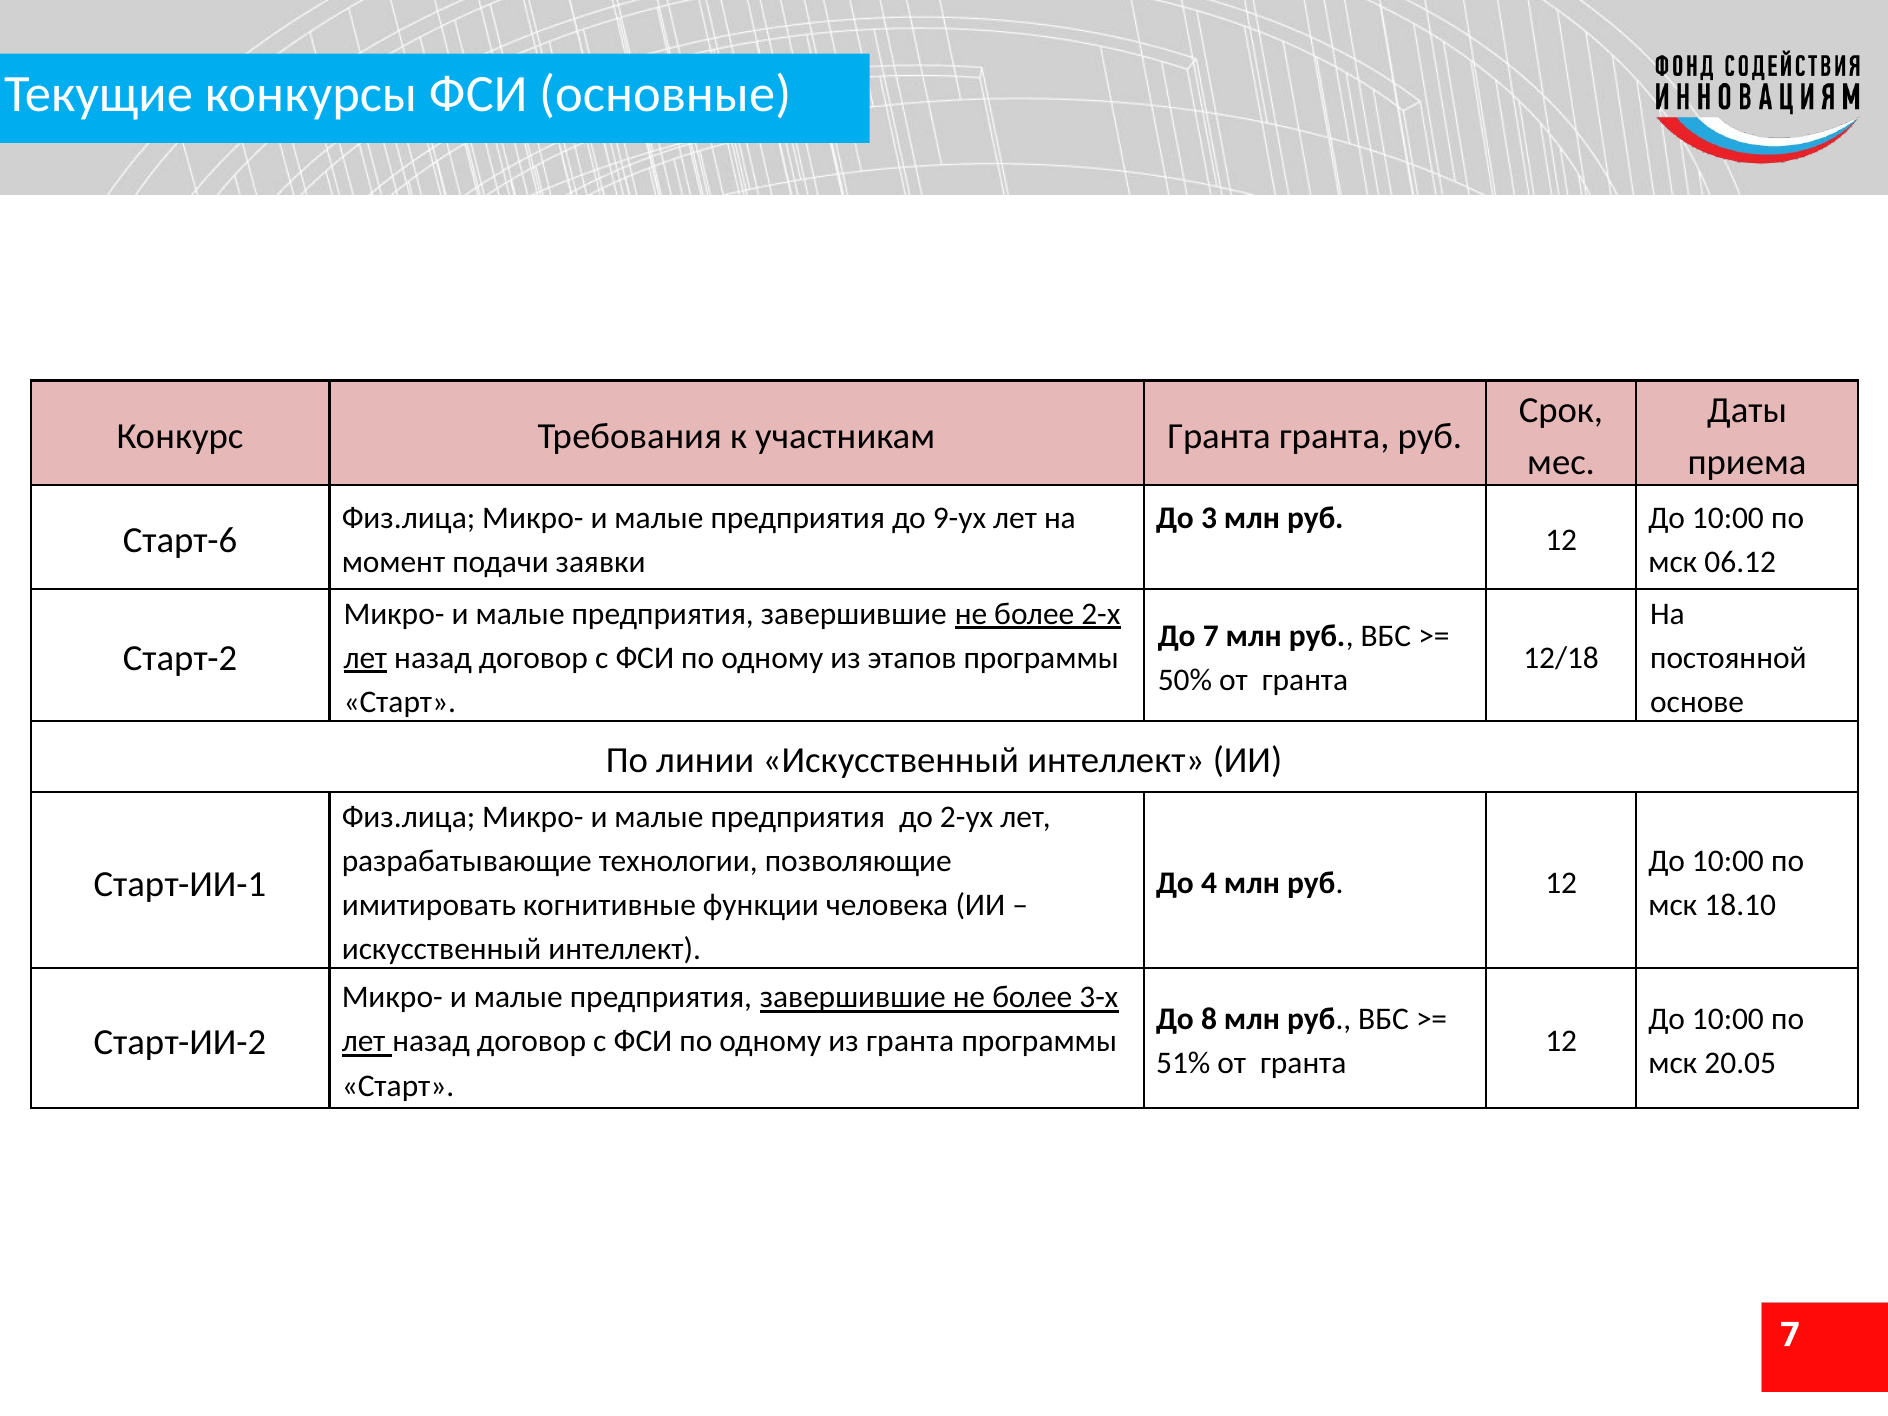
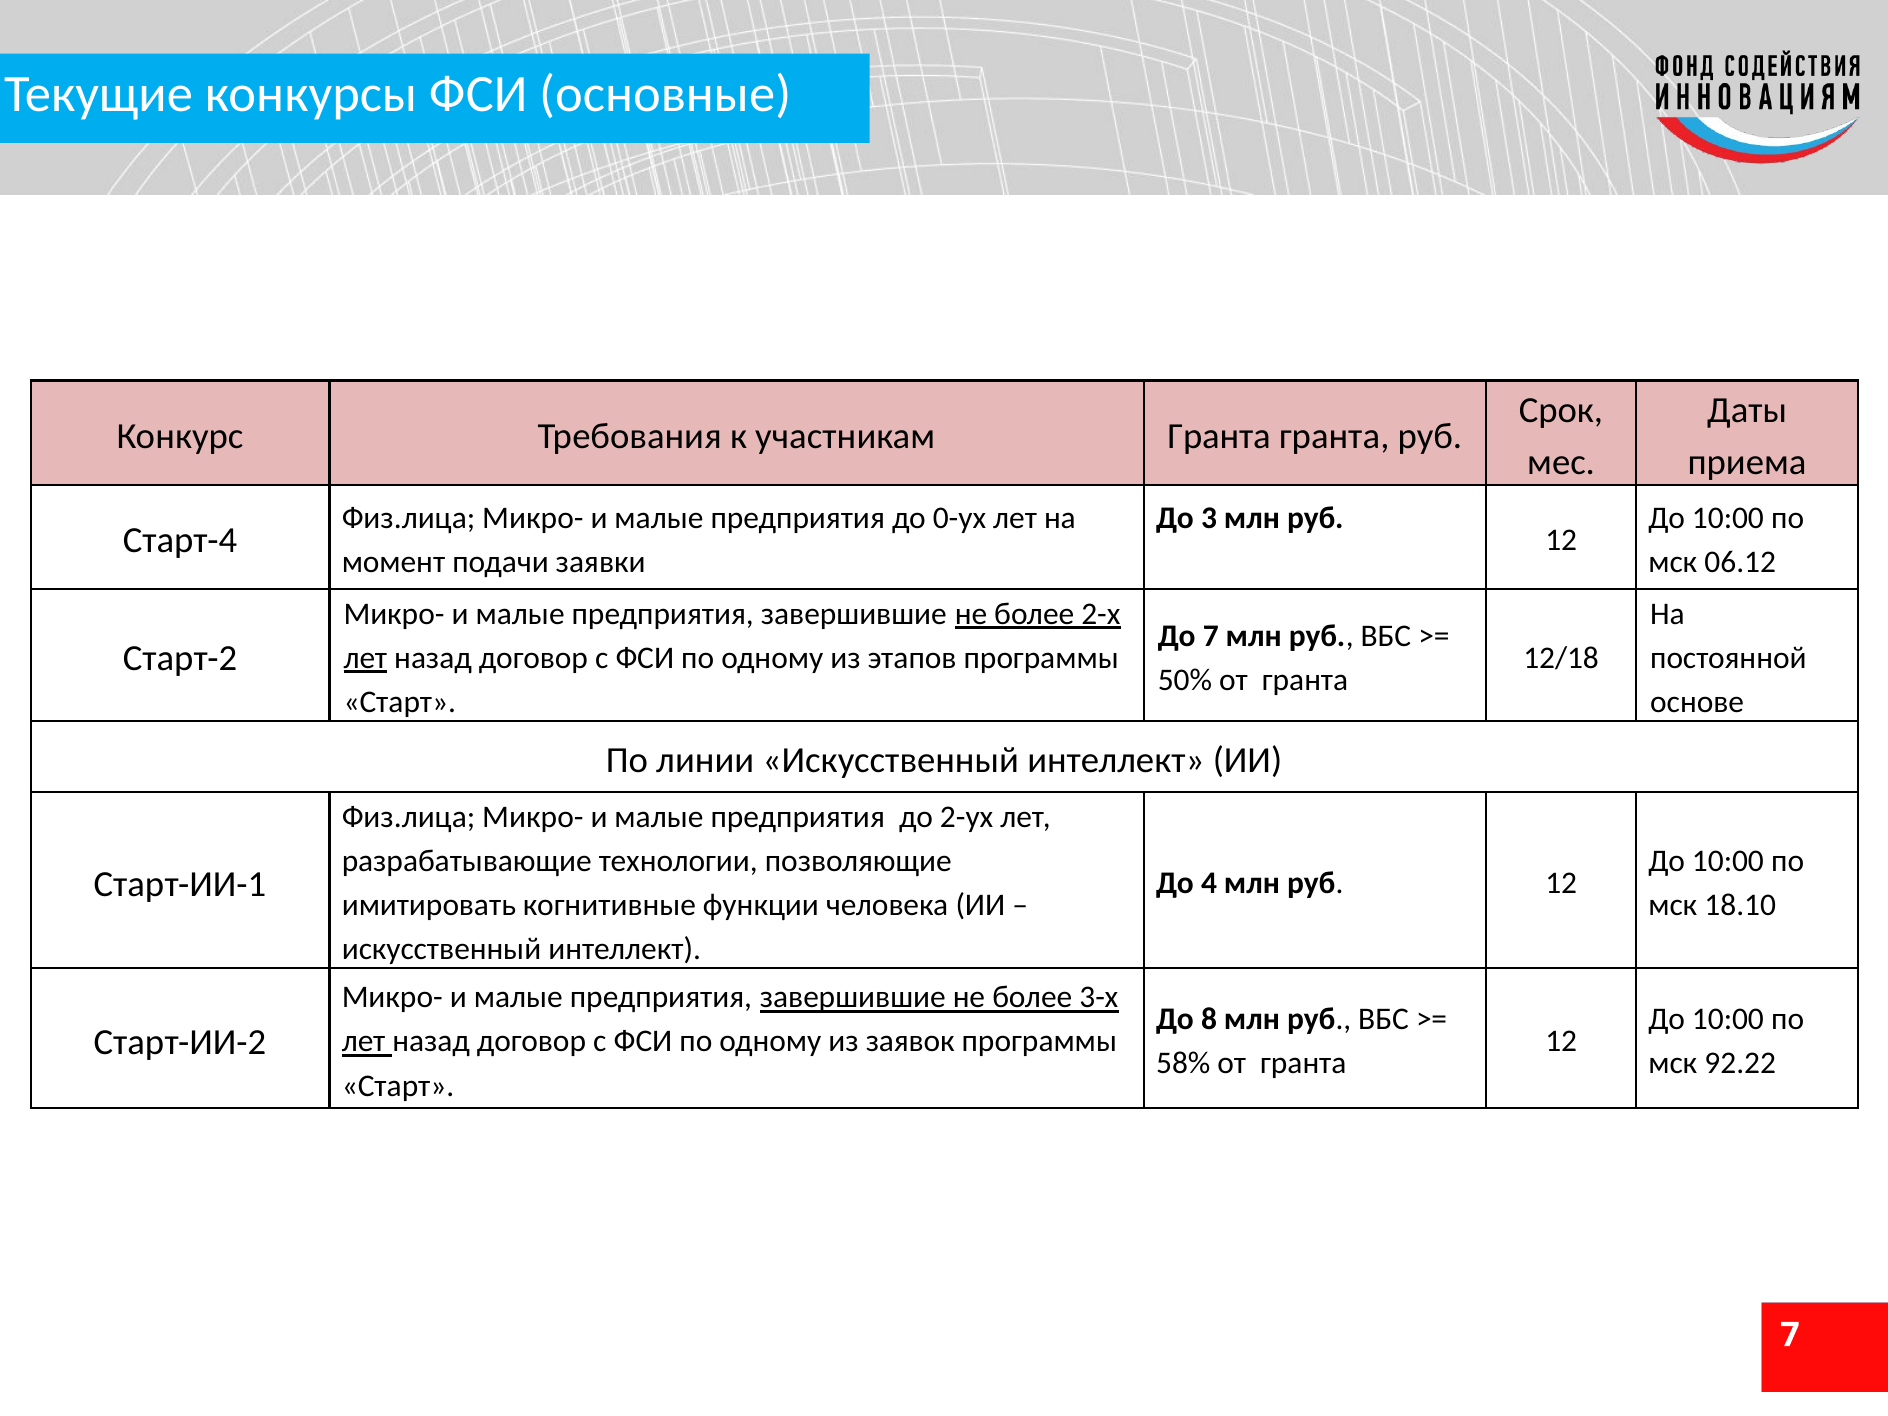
9-ух: 9-ух -> 0-ух
Старт-6: Старт-6 -> Старт-4
из гранта: гранта -> заявок
51%: 51% -> 58%
20.05: 20.05 -> 92.22
